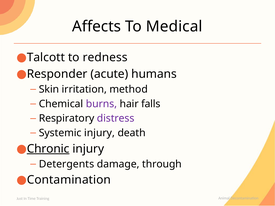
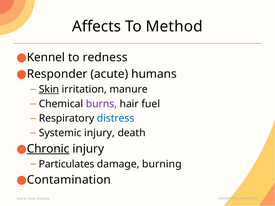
Medical: Medical -> Method
Talcott: Talcott -> Kennel
Skin underline: none -> present
method: method -> manure
falls: falls -> fuel
distress colour: purple -> blue
Detergents: Detergents -> Particulates
through: through -> burning
